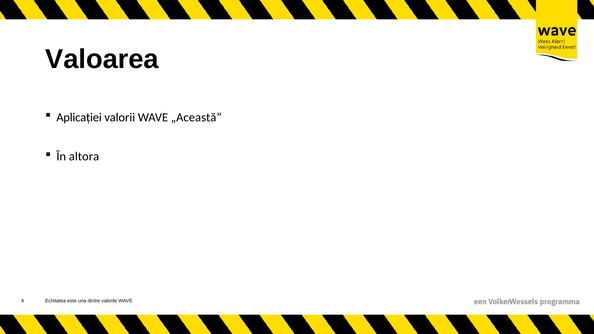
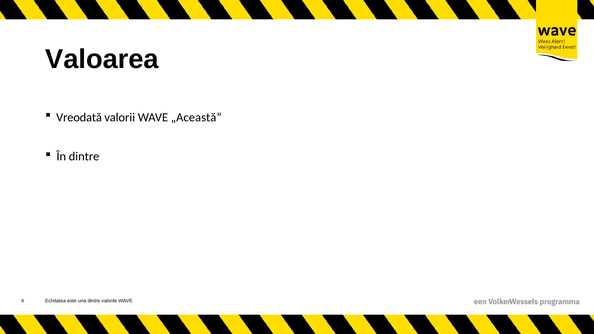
Aplicației: Aplicației -> Vreodată
În altora: altora -> dintre
